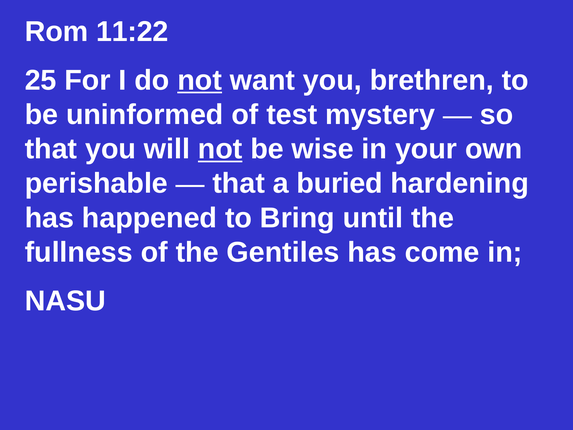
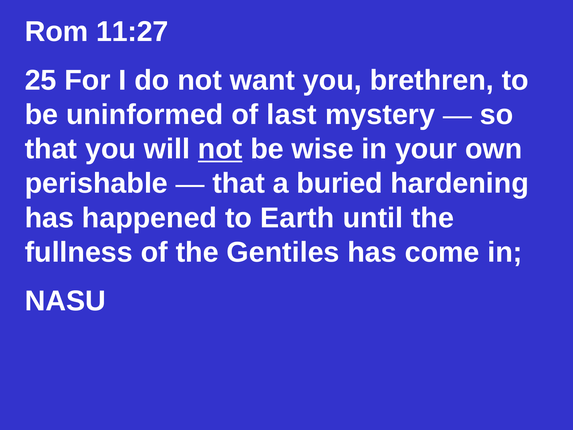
11:22: 11:22 -> 11:27
not at (200, 80) underline: present -> none
test: test -> last
Bring: Bring -> Earth
